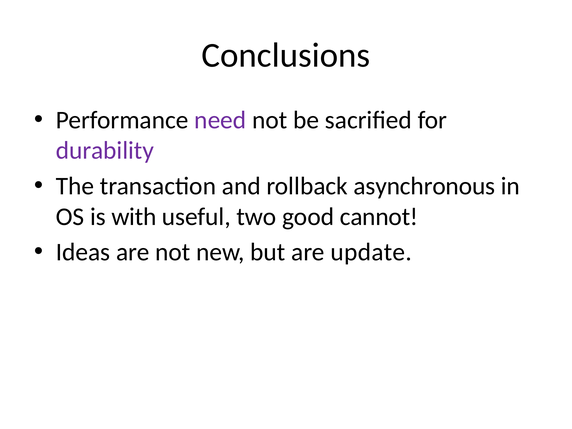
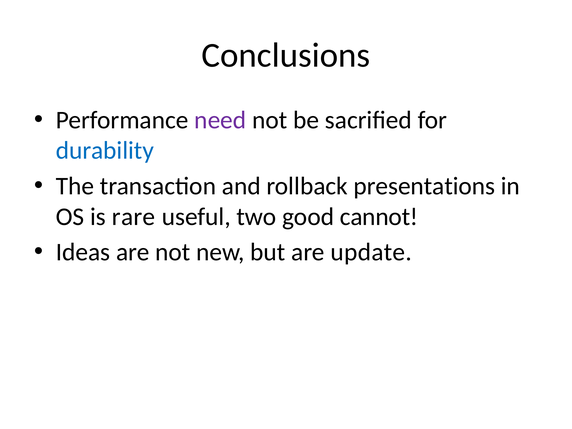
durability colour: purple -> blue
asynchronous: asynchronous -> presentations
with: with -> rare
